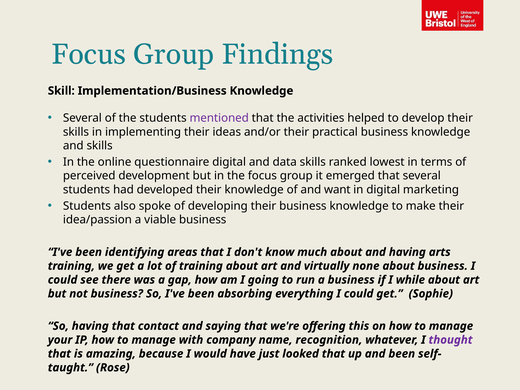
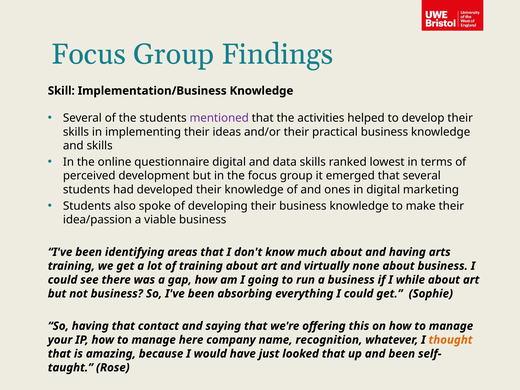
want: want -> ones
with: with -> here
thought colour: purple -> orange
